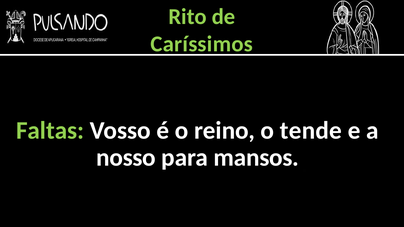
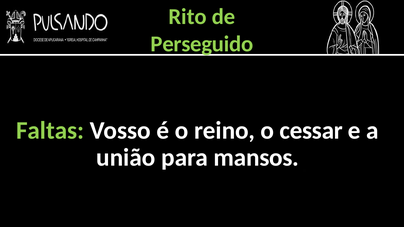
Caríssimos: Caríssimos -> Perseguido
tende: tende -> cessar
nosso: nosso -> união
